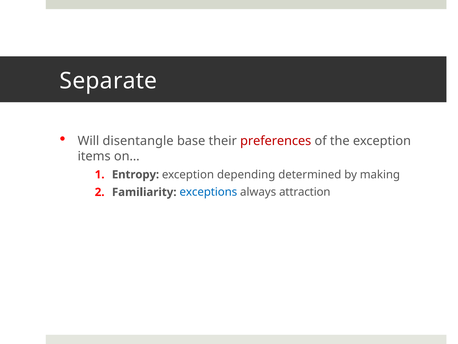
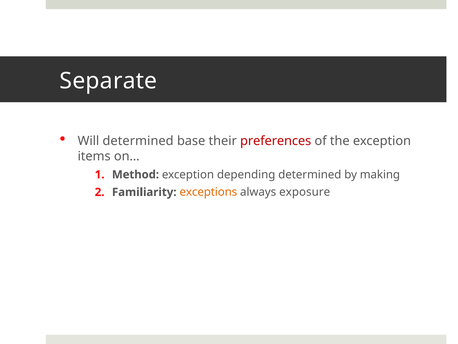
Will disentangle: disentangle -> determined
Entropy: Entropy -> Method
exceptions colour: blue -> orange
attraction: attraction -> exposure
